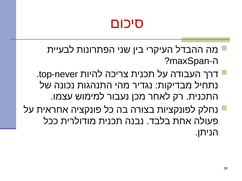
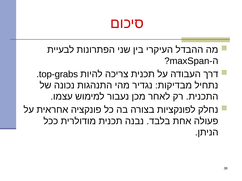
top-never: top-never -> top-grabs
